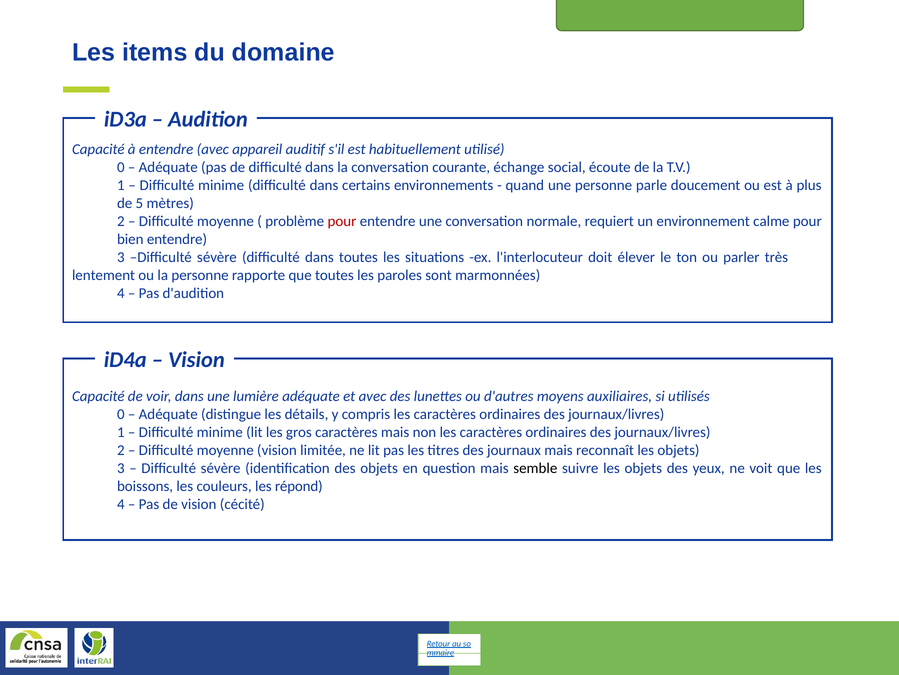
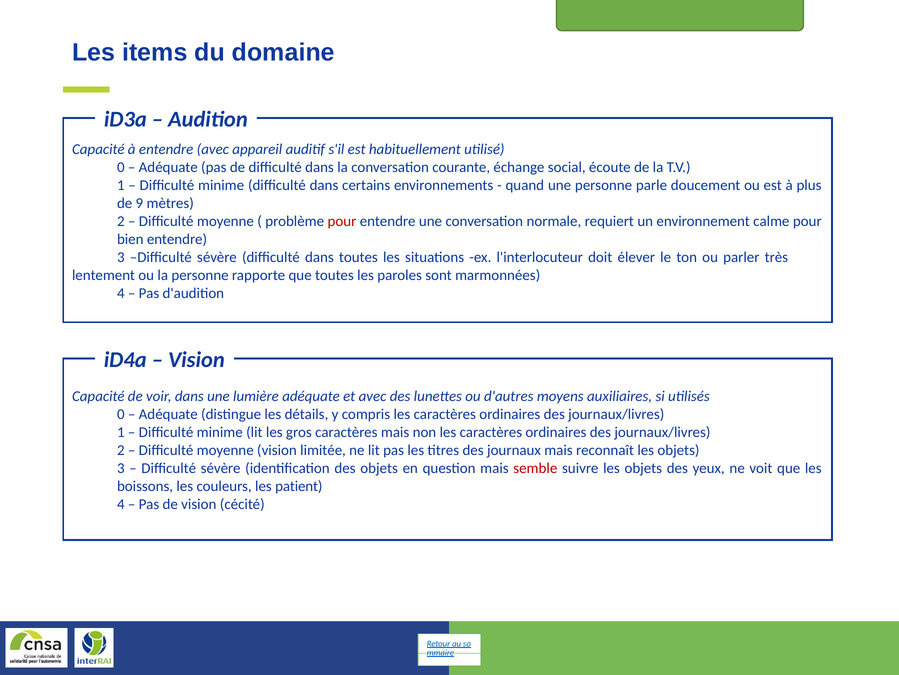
5: 5 -> 9
semble colour: black -> red
répond: répond -> patient
